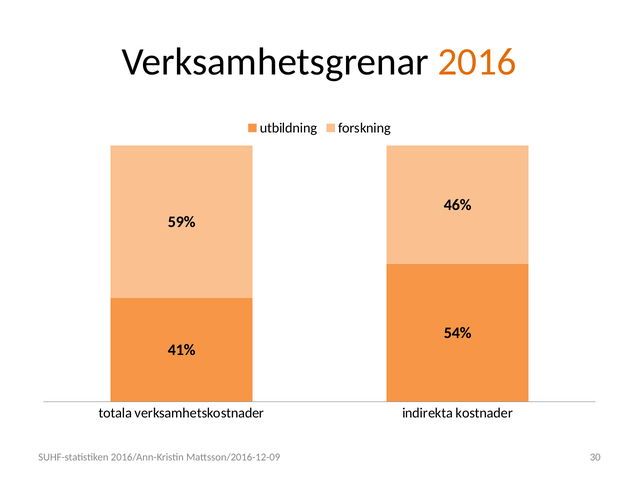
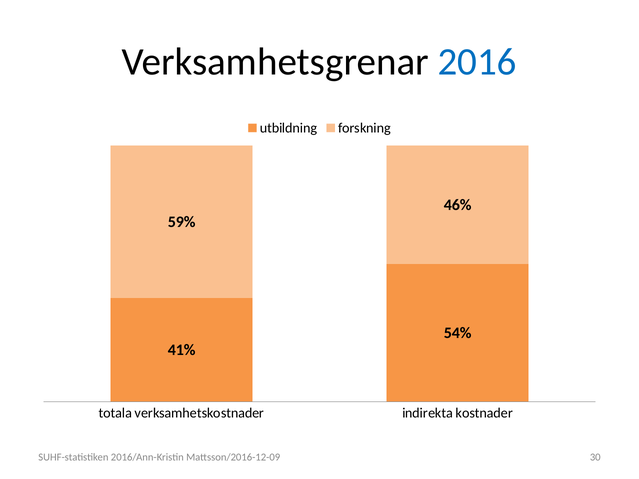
2016 colour: orange -> blue
